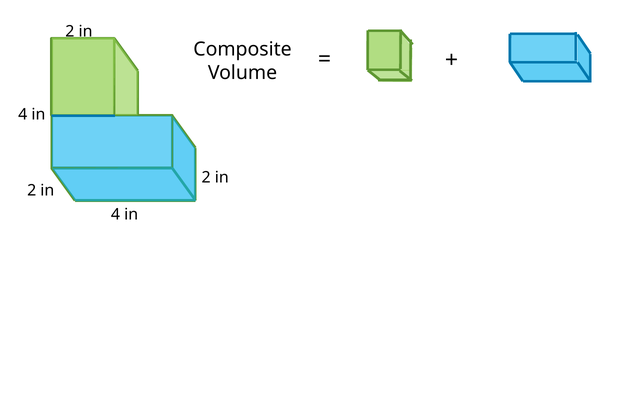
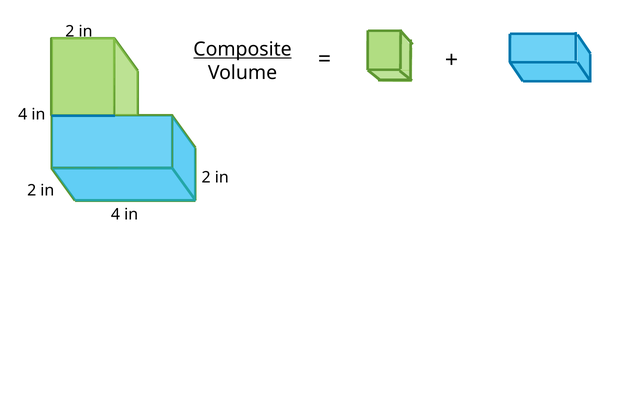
Composite underline: none -> present
